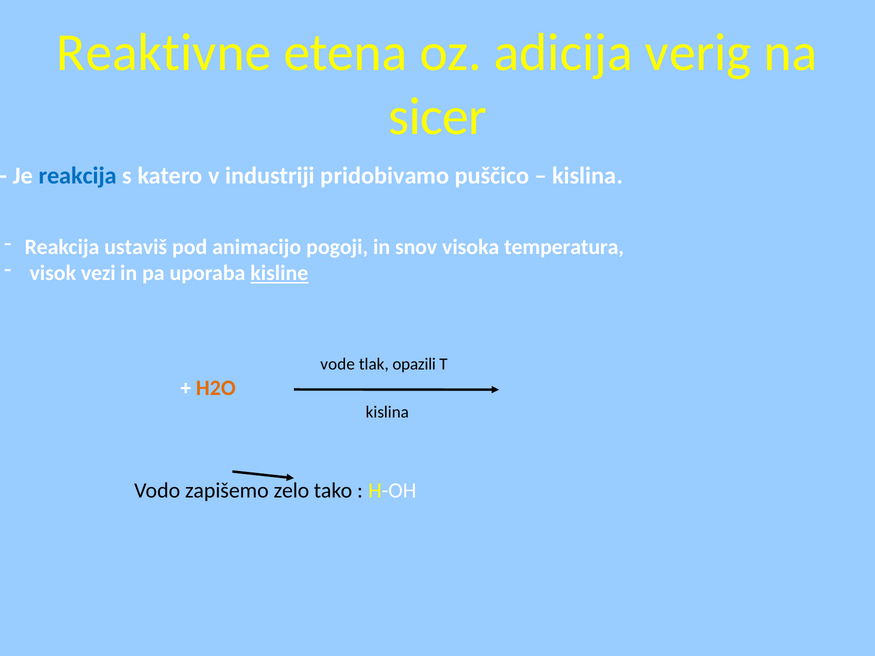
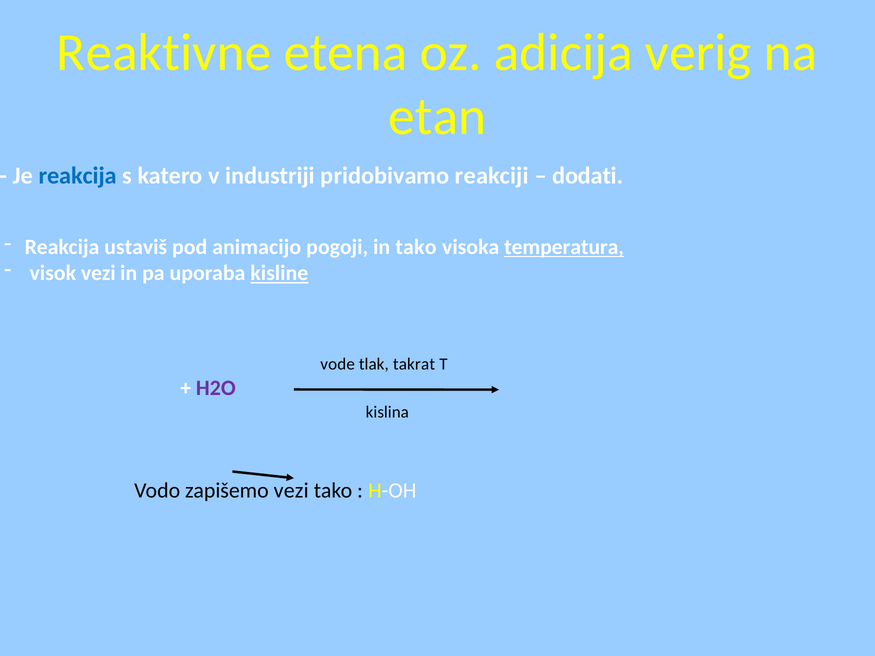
sicer: sicer -> etan
puščico: puščico -> reakciji
kislina at (588, 176): kislina -> dodati
in snov: snov -> tako
temperatura underline: none -> present
opazili: opazili -> takrat
H2O colour: orange -> purple
zapišemo zelo: zelo -> vezi
